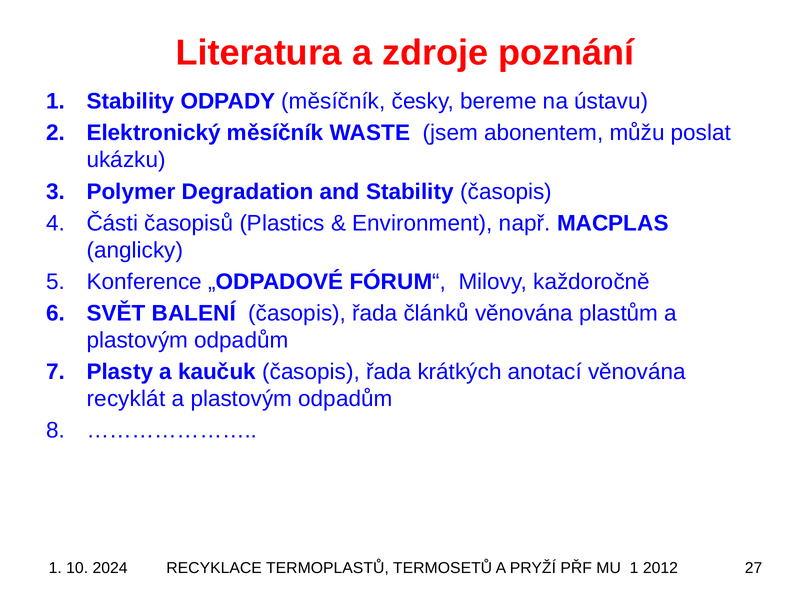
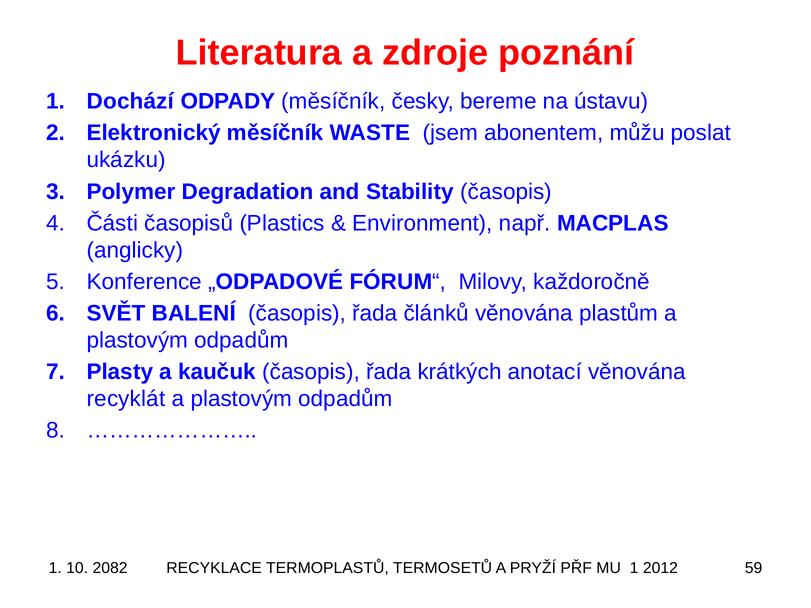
1 Stability: Stability -> Dochází
2024: 2024 -> 2082
27: 27 -> 59
